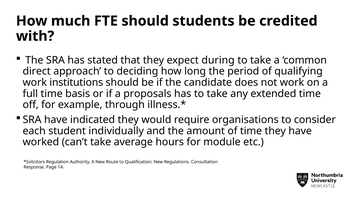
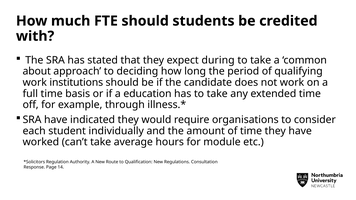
direct: direct -> about
proposals: proposals -> education
